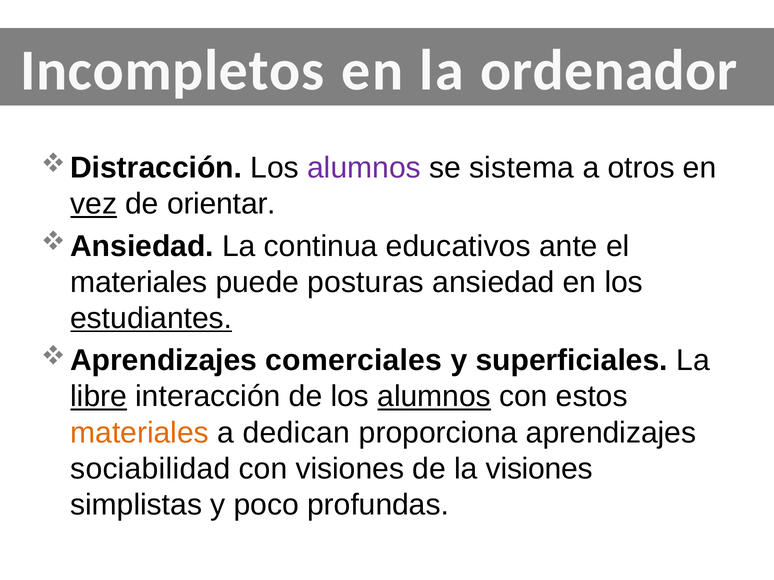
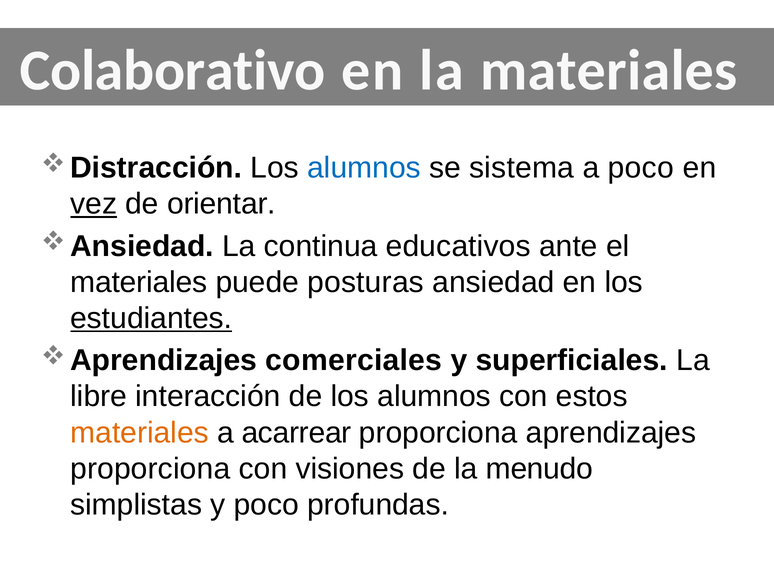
Incompletos: Incompletos -> Colaborativo
la ordenador: ordenador -> materiales
alumnos at (364, 168) colour: purple -> blue
a otros: otros -> poco
libre underline: present -> none
alumnos at (434, 397) underline: present -> none
dedican: dedican -> acarrear
sociabilidad at (150, 469): sociabilidad -> proporciona
la visiones: visiones -> menudo
